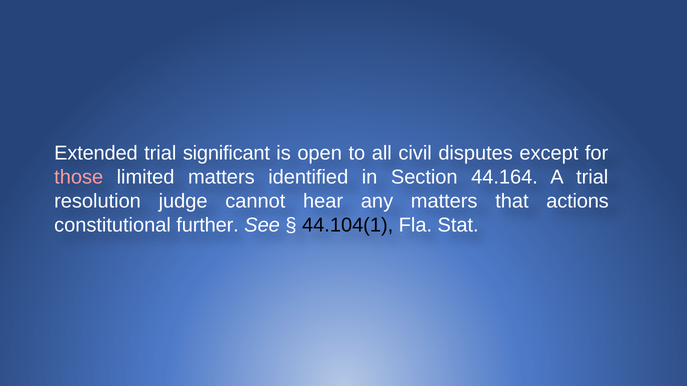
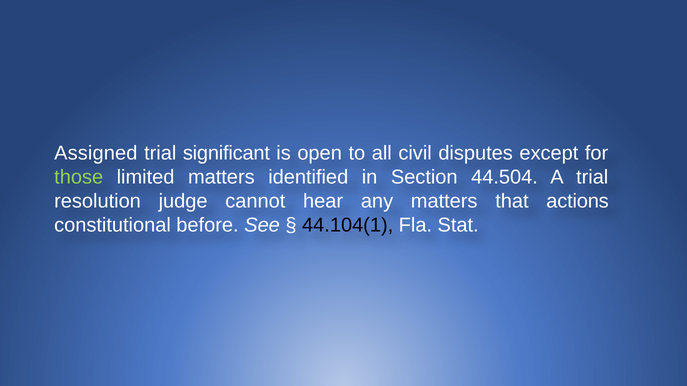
Extended: Extended -> Assigned
those colour: pink -> light green
44.164: 44.164 -> 44.504
further: further -> before
